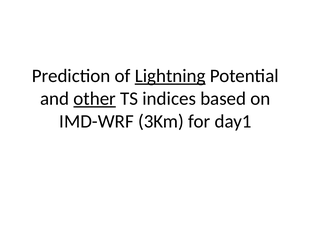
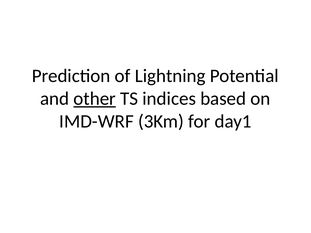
Lightning underline: present -> none
